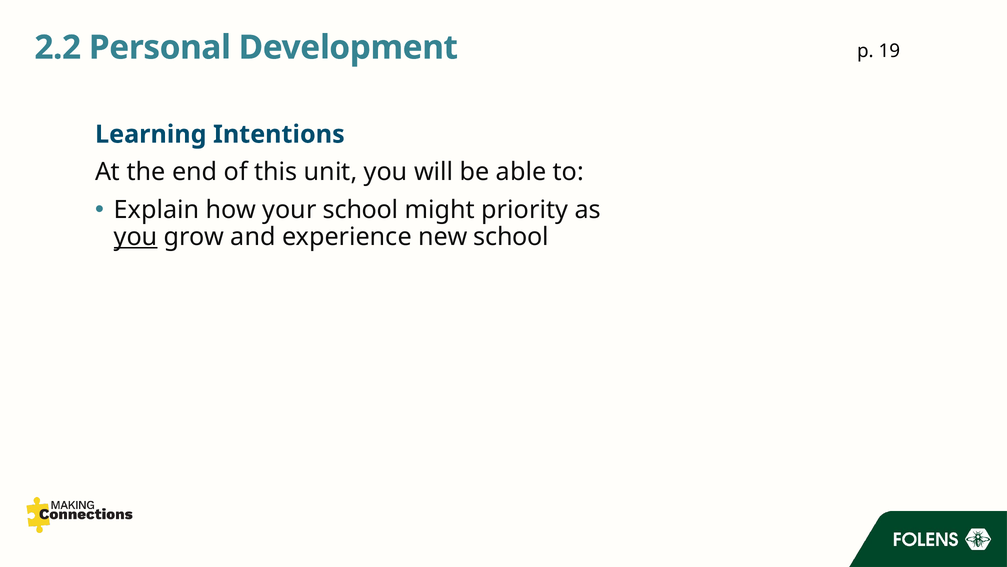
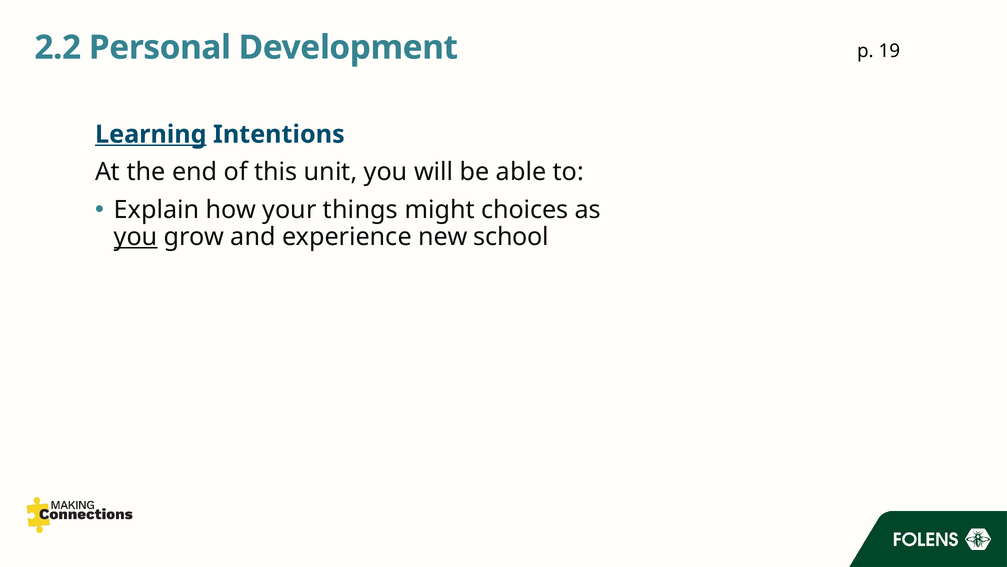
Learning underline: none -> present
your school: school -> things
priority: priority -> choices
